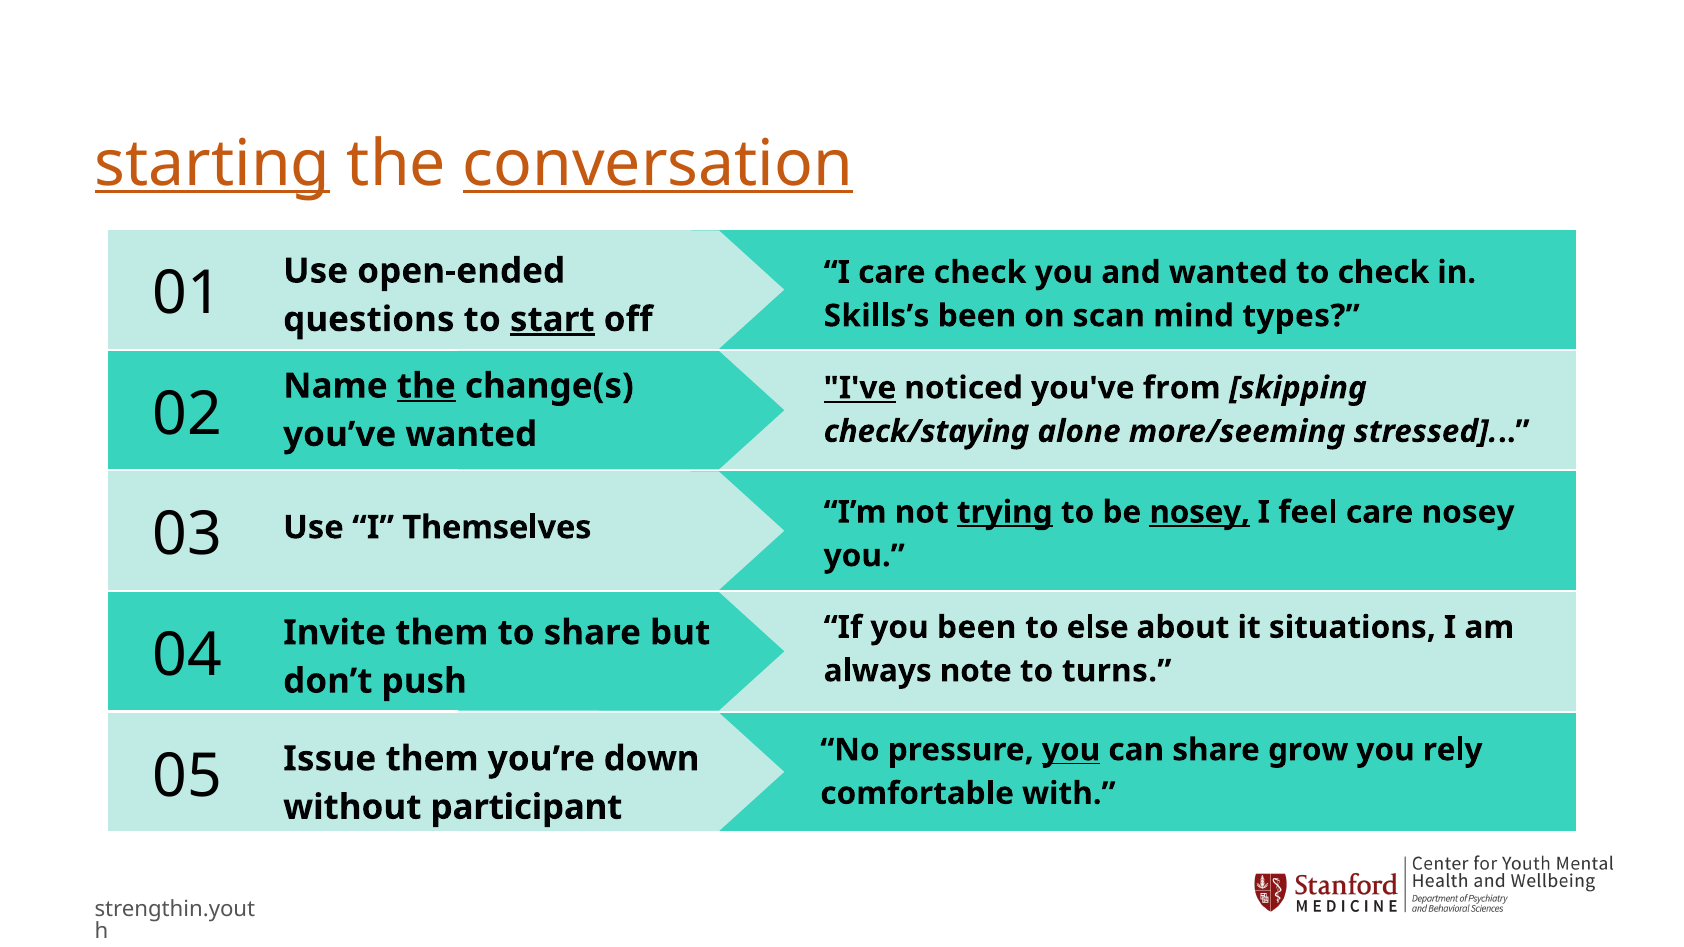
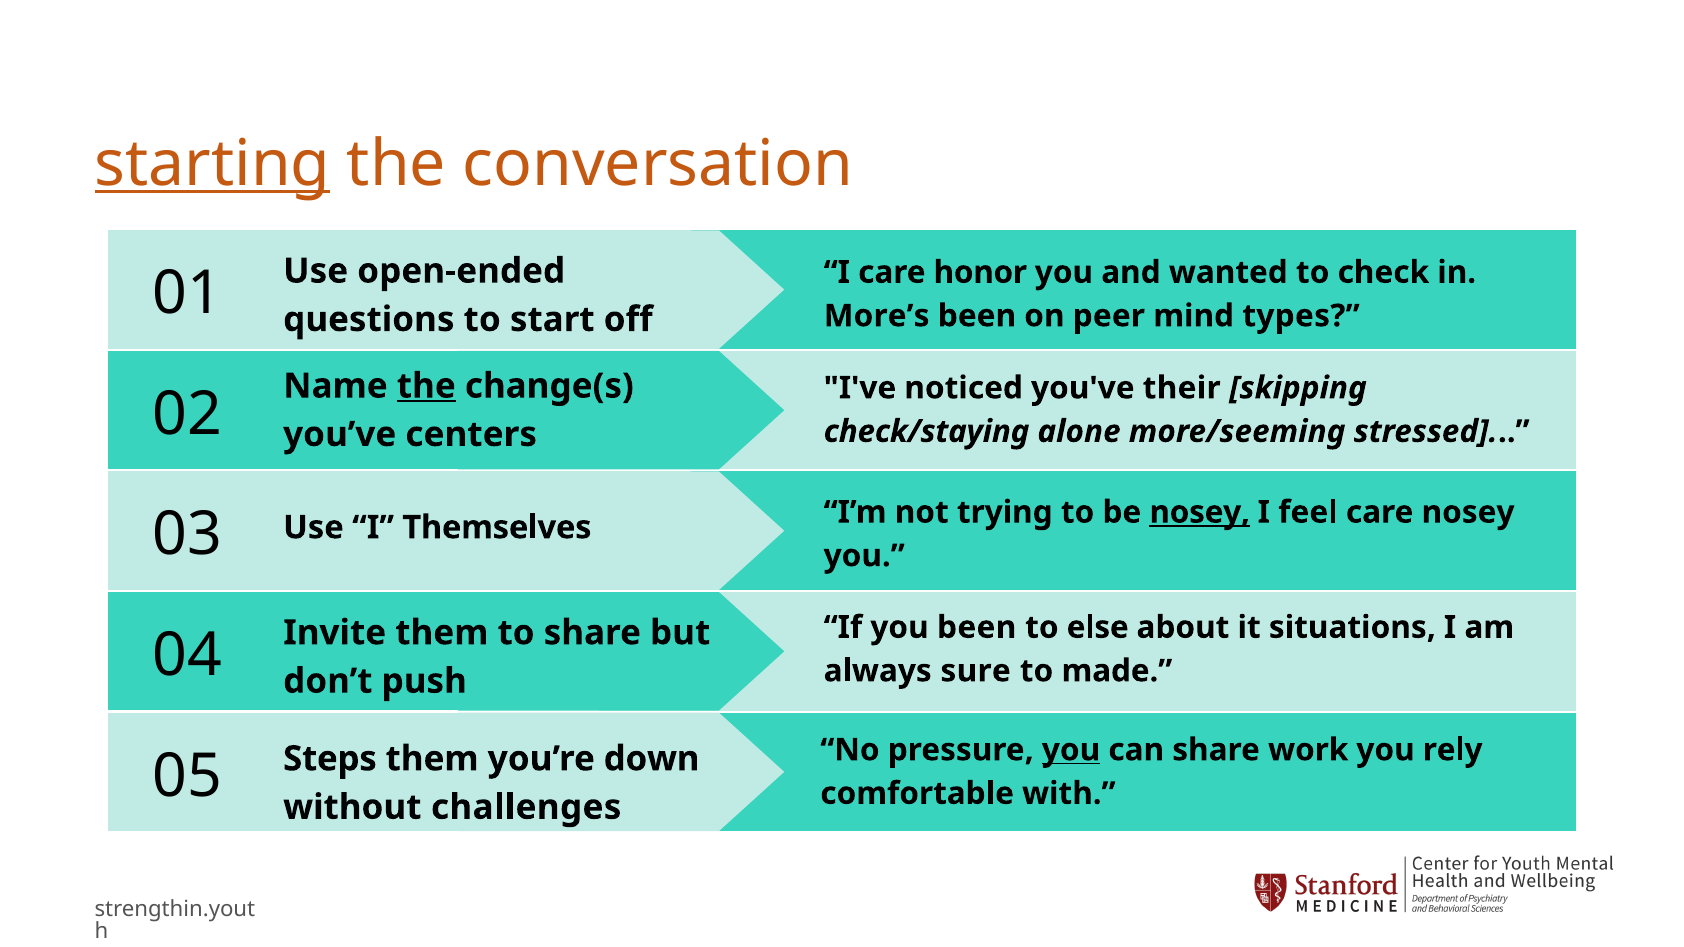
conversation underline: present -> none
care check: check -> honor
Skills’s: Skills’s -> More’s
scan: scan -> peer
start underline: present -> none
I've underline: present -> none
from: from -> their
you’ve wanted: wanted -> centers
trying underline: present -> none
note: note -> sure
turns: turns -> made
Issue: Issue -> Steps
grow: grow -> work
participant: participant -> challenges
